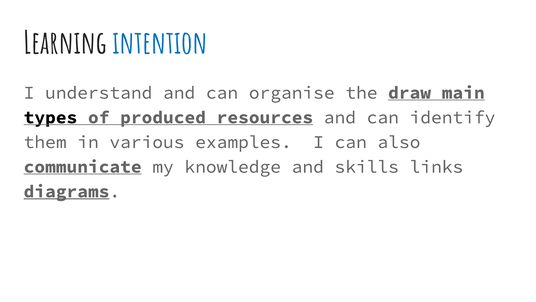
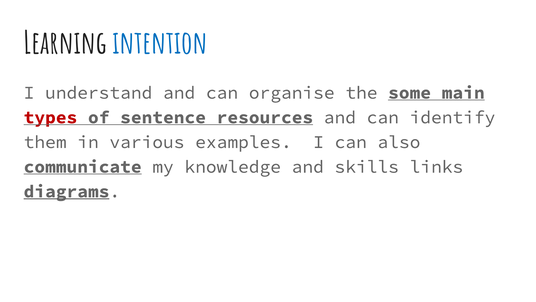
draw: draw -> some
types colour: black -> red
produced: produced -> sentence
